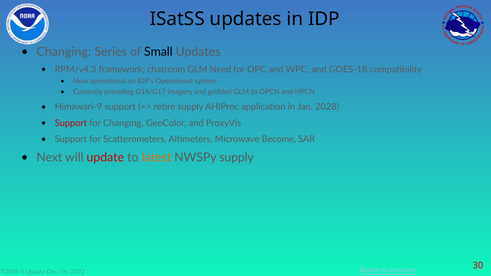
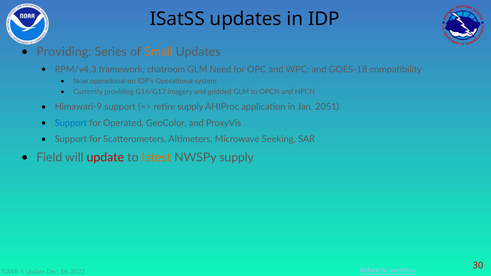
Changing at (64, 52): Changing -> Providing
Small colour: black -> orange
2028: 2028 -> 2051
Support at (71, 123) colour: red -> blue
for Changing: Changing -> Operated
Become: Become -> Seeking
Next: Next -> Field
